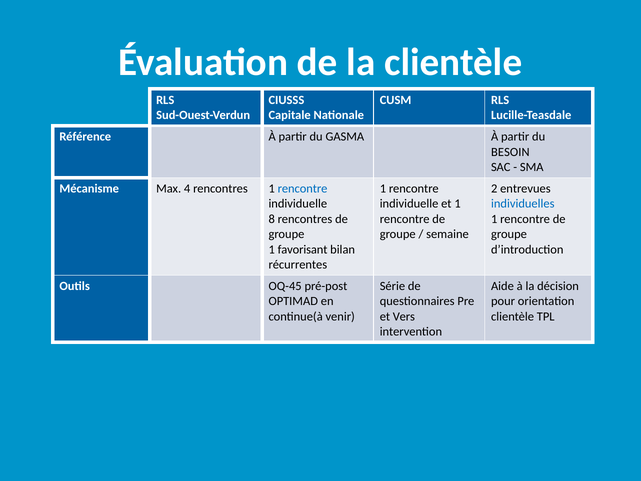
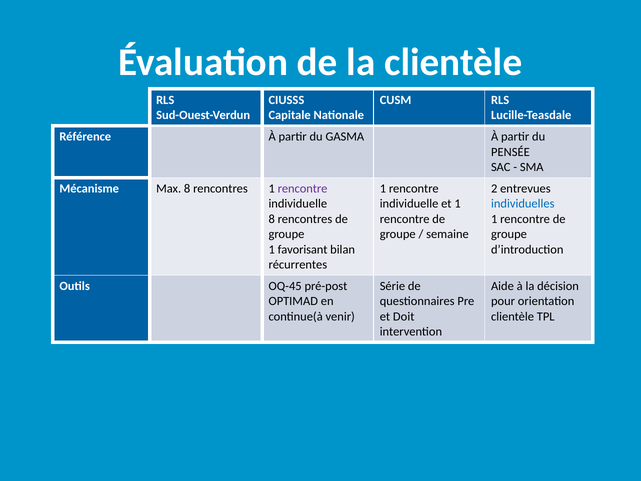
BESOIN: BESOIN -> PENSÉE
Max 4: 4 -> 8
rencontre at (303, 189) colour: blue -> purple
Vers: Vers -> Doit
